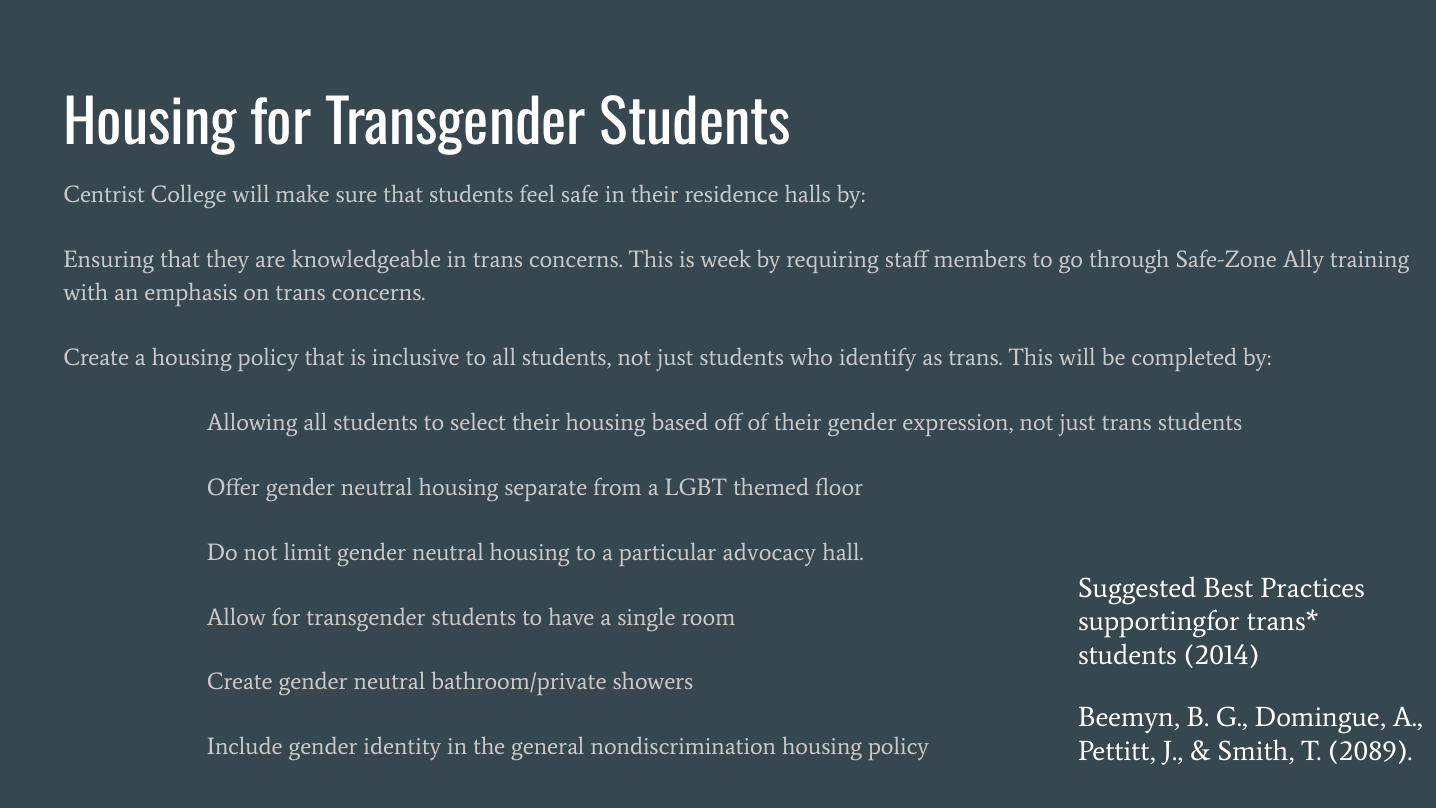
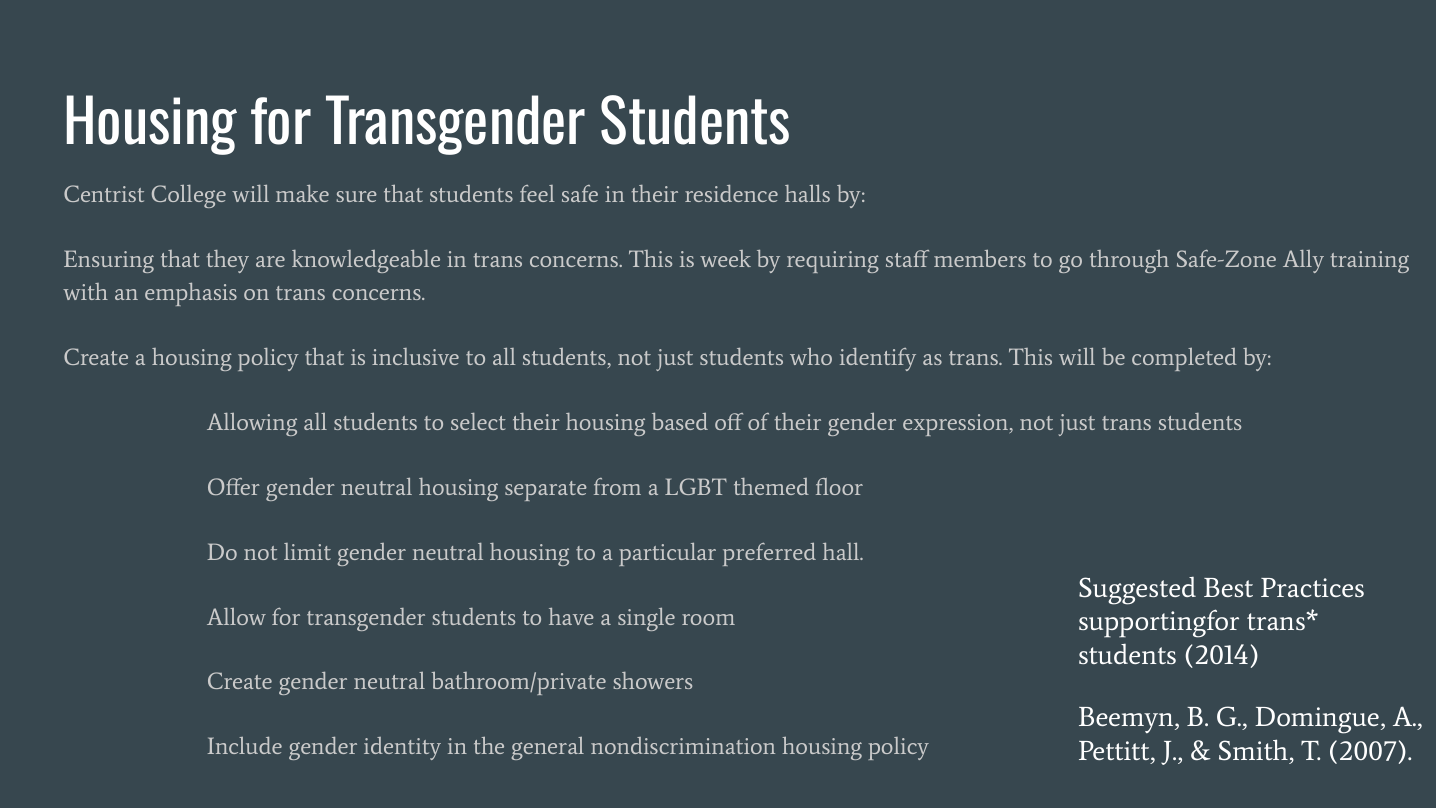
advocacy: advocacy -> preferred
2089: 2089 -> 2007
